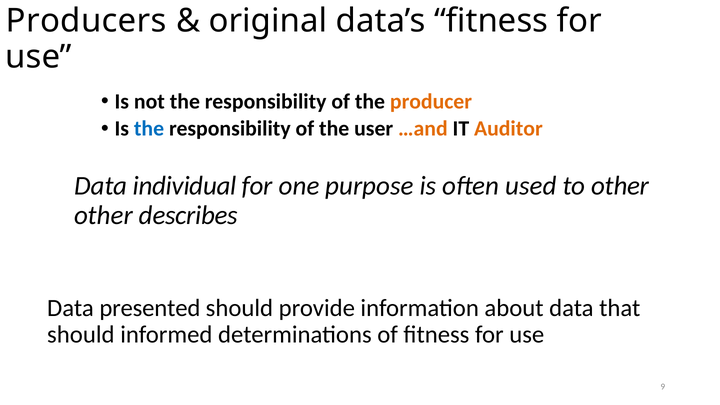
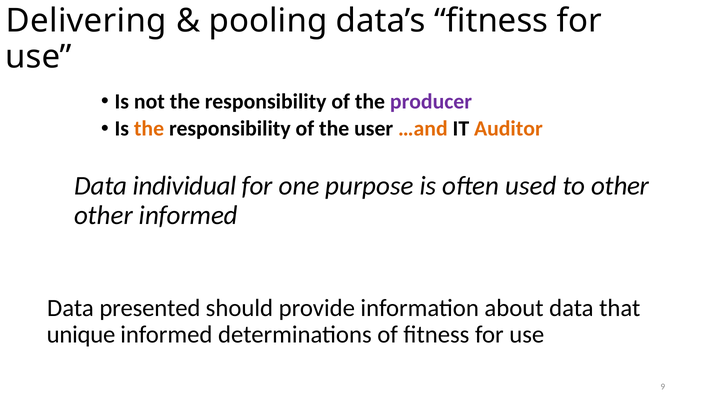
Producers: Producers -> Delivering
original: original -> pooling
producer colour: orange -> purple
the at (149, 129) colour: blue -> orange
other describes: describes -> informed
should at (81, 335): should -> unique
